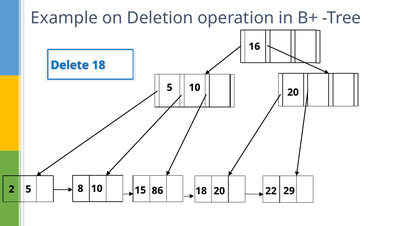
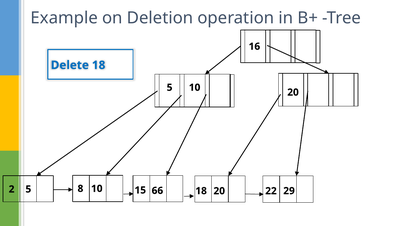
86: 86 -> 66
